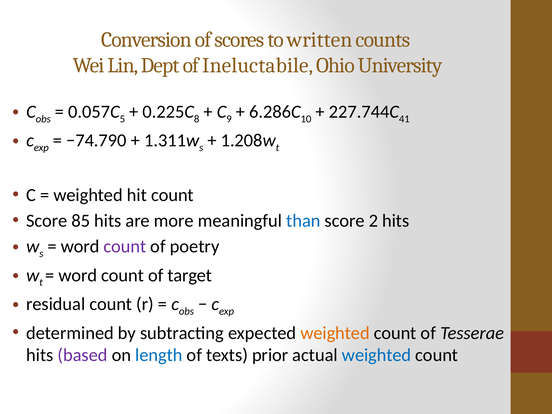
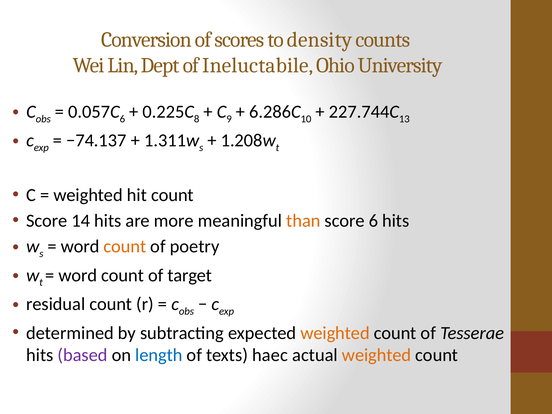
written: written -> density
5 at (122, 119): 5 -> 6
41: 41 -> 13
−74.790: −74.790 -> −74.137
85: 85 -> 14
than colour: blue -> orange
score 2: 2 -> 6
count at (125, 247) colour: purple -> orange
prior: prior -> haec
weighted at (377, 355) colour: blue -> orange
